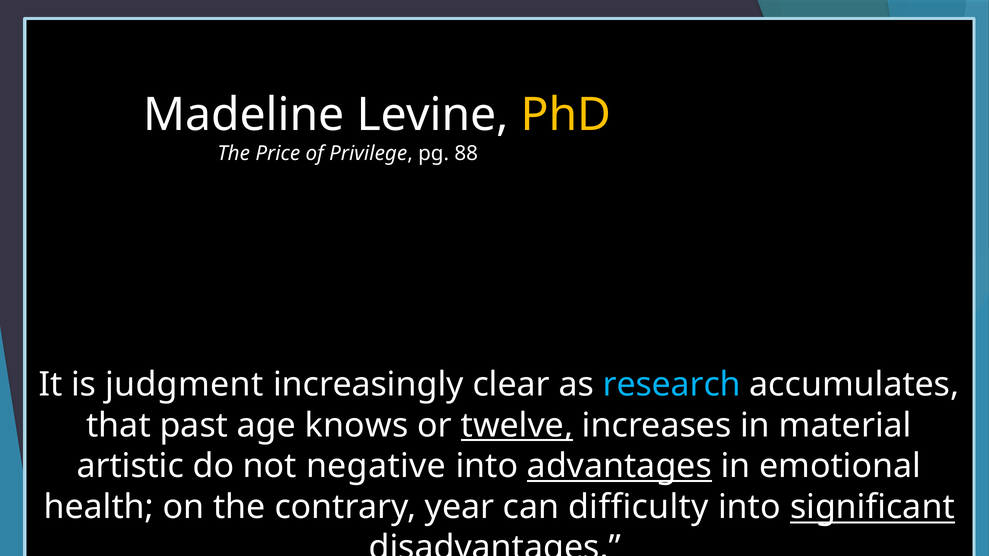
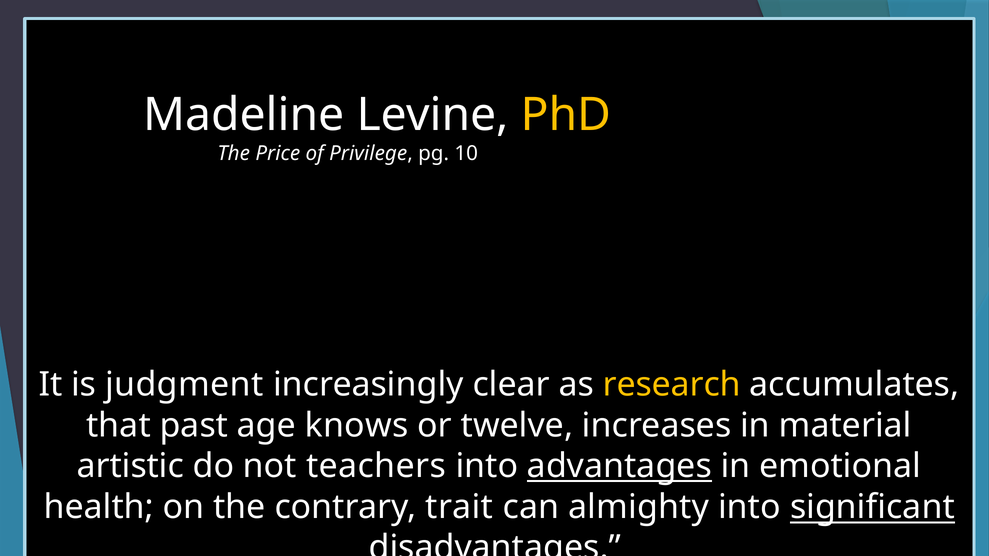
88: 88 -> 10
research colour: light blue -> yellow
twelve underline: present -> none
not negative: negative -> teachers
year: year -> trait
difficulty: difficulty -> almighty
